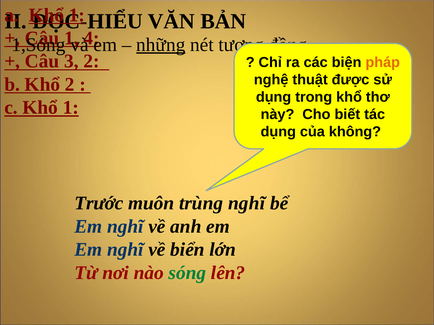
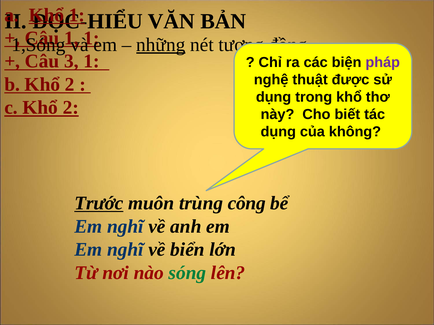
4 at (91, 38): 4 -> 1
3 2: 2 -> 1
pháp colour: orange -> purple
c Khổ 1: 1 -> 2
Trước underline: none -> present
trùng nghĩ: nghĩ -> công
